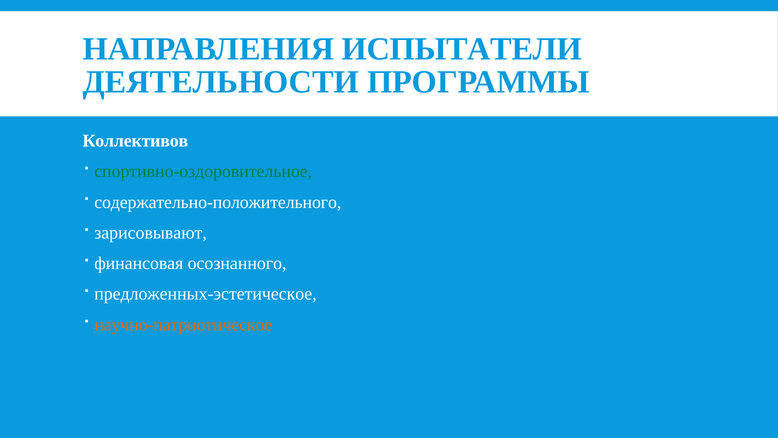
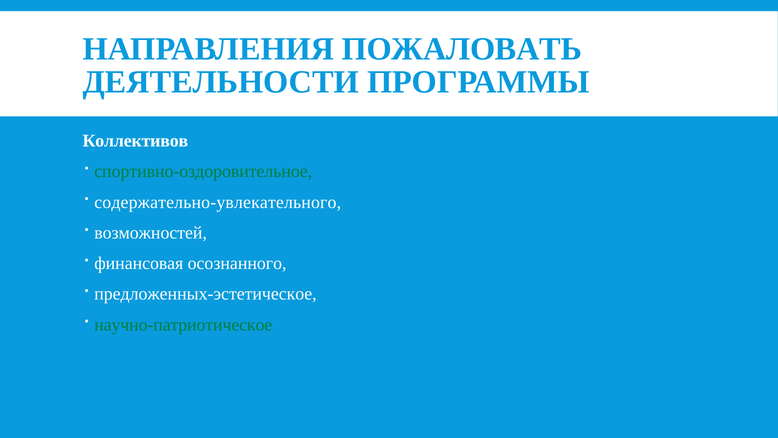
ИСПЫТАТЕЛИ: ИСПЫТАТЕЛИ -> ПОЖАЛОВАТЬ
содержательно-положительного: содержательно-положительного -> содержательно-увлекательного
зарисовывают: зарисовывают -> возможностей
научно-патриотическое colour: orange -> green
